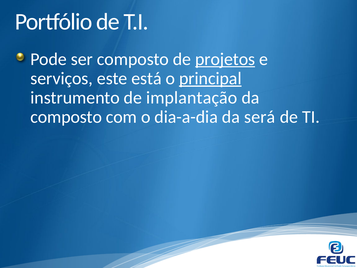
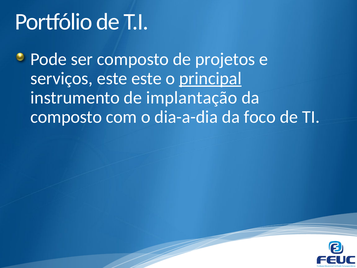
projetos underline: present -> none
este está: está -> este
será: será -> foco
